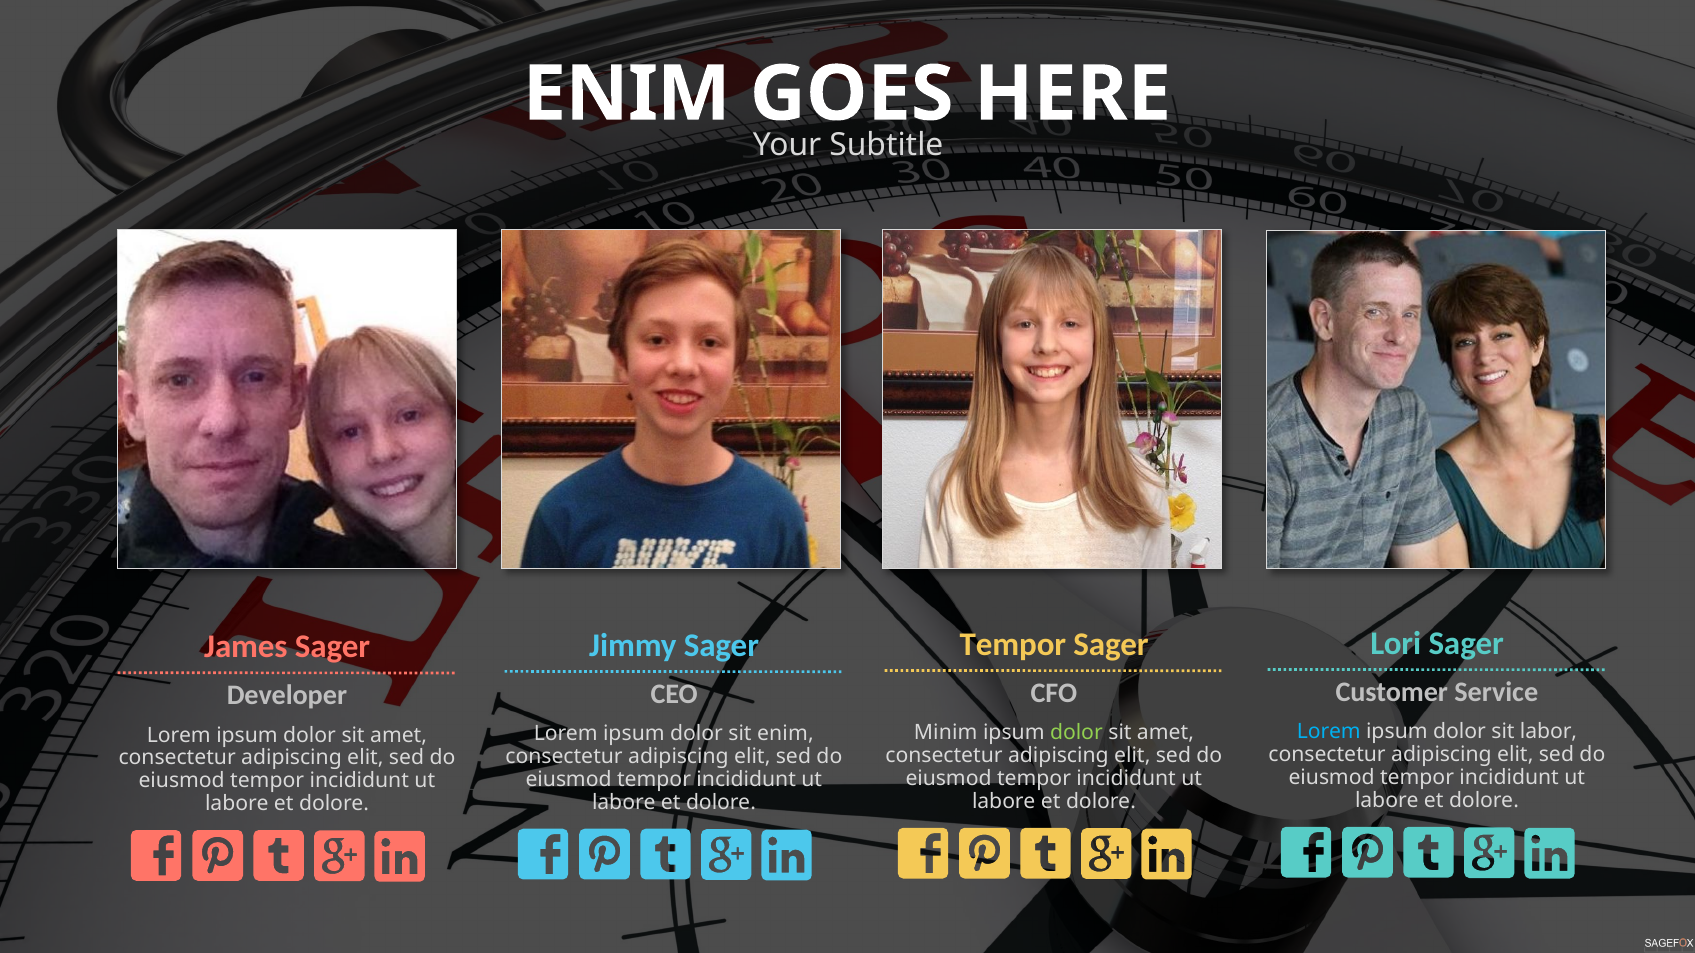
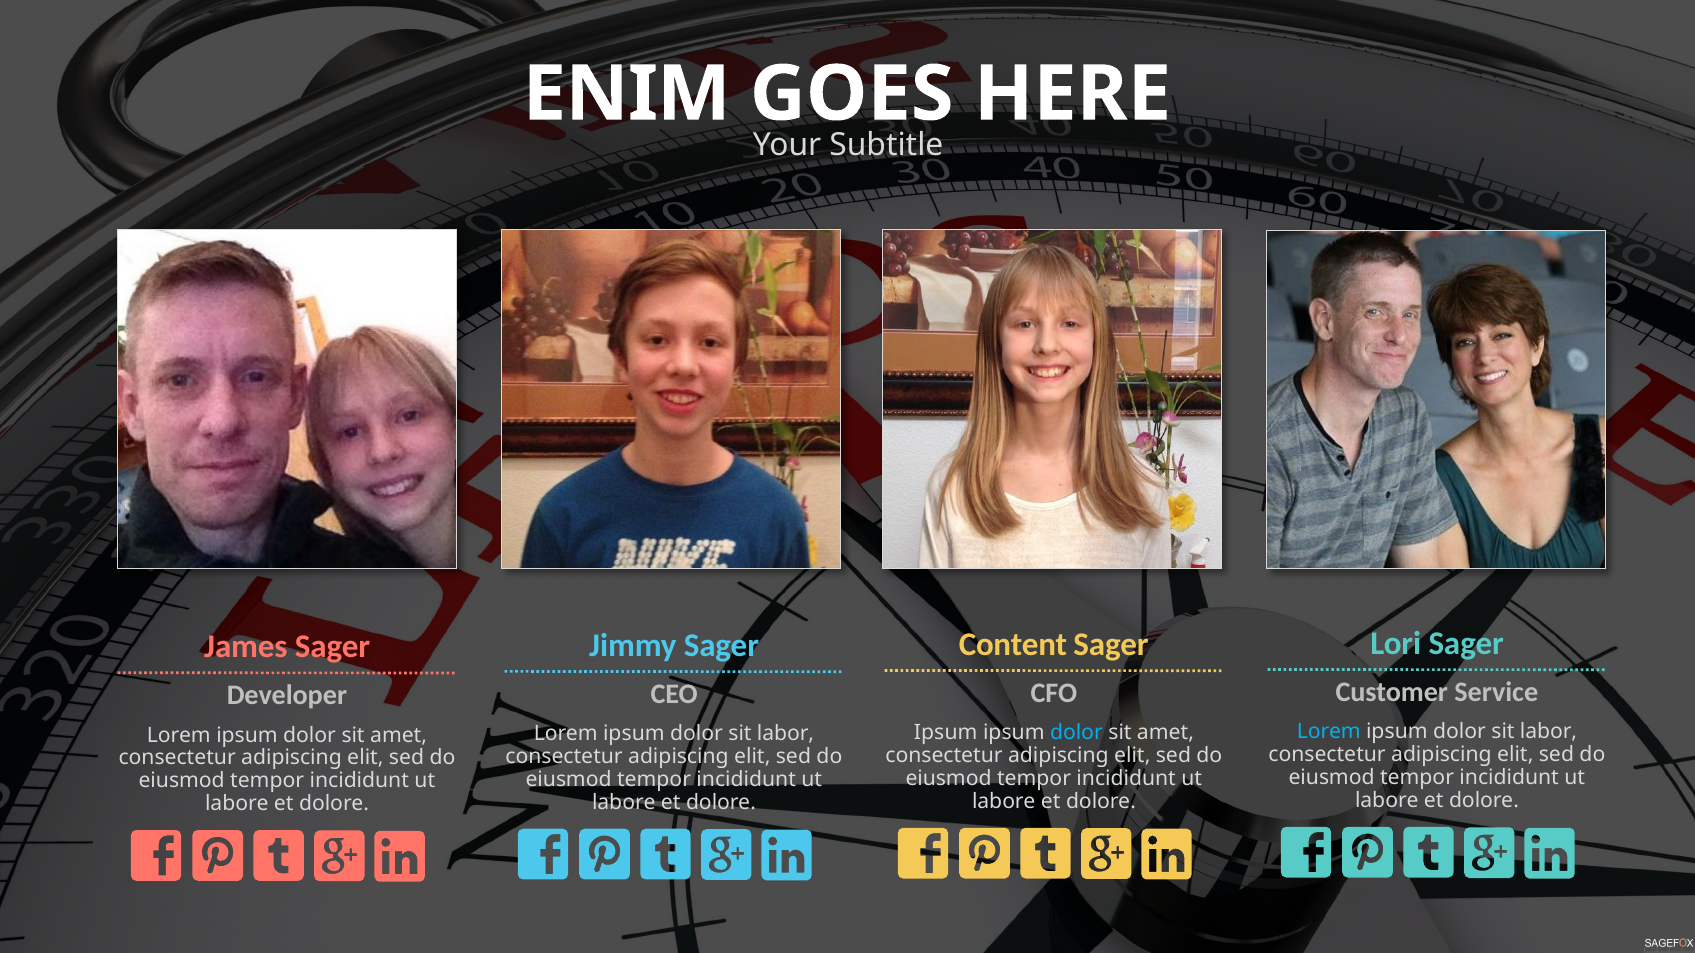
Tempor at (1013, 645): Tempor -> Content
Minim at (946, 733): Minim -> Ipsum
dolor at (1076, 733) colour: light green -> light blue
enim at (785, 734): enim -> labor
